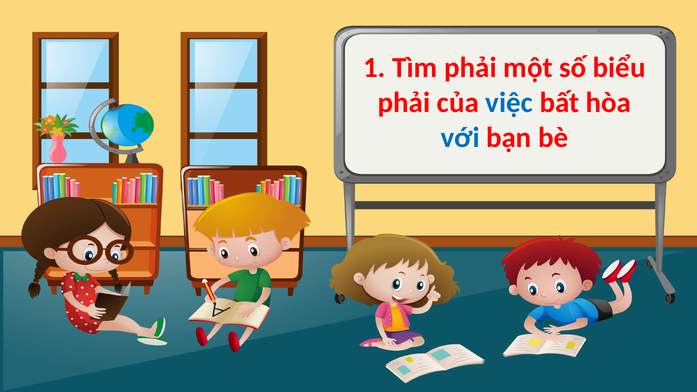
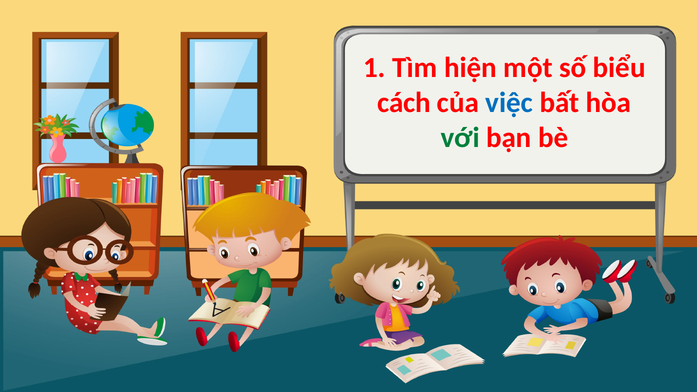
Tìm phải: phải -> hiện
phải at (404, 103): phải -> cách
với colour: blue -> green
